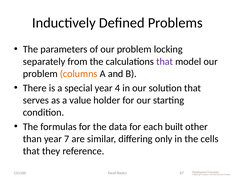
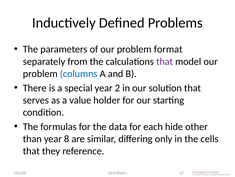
locking: locking -> format
columns colour: orange -> blue
4: 4 -> 2
built: built -> hide
7: 7 -> 8
